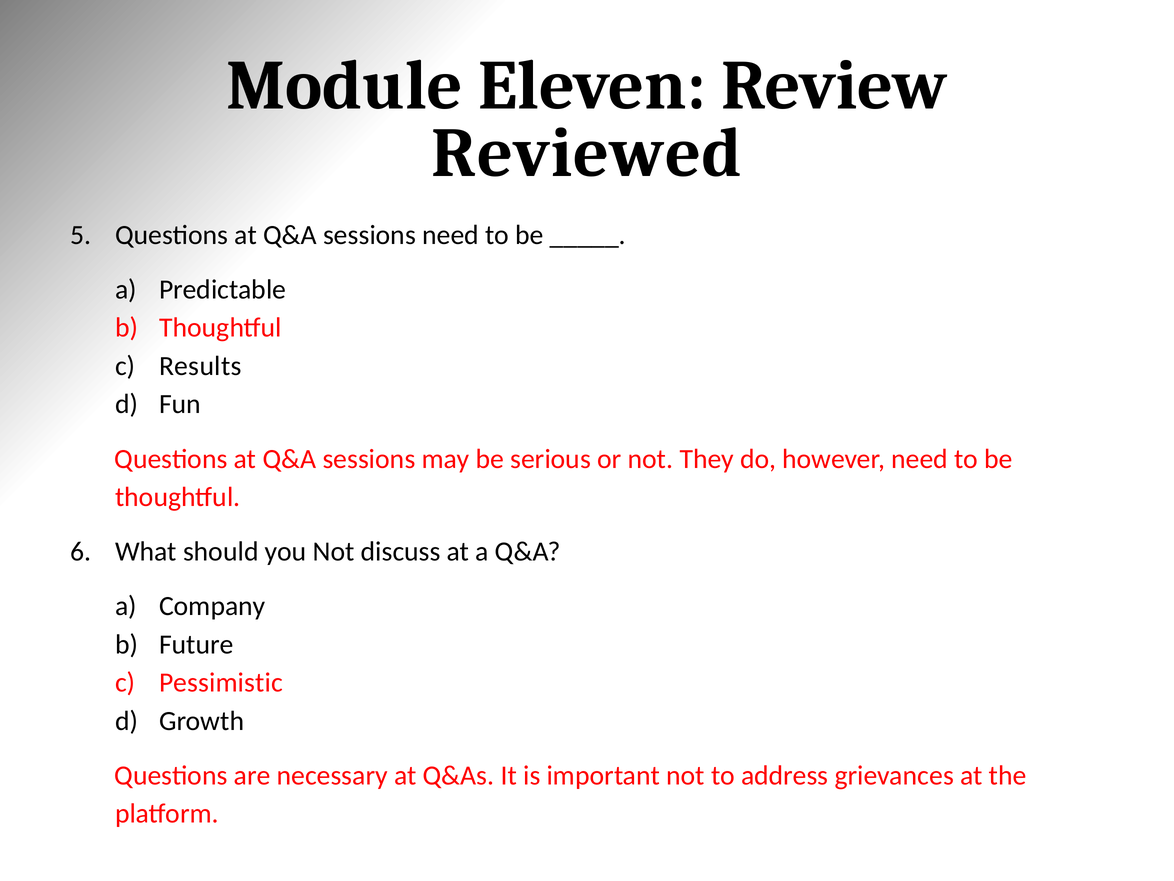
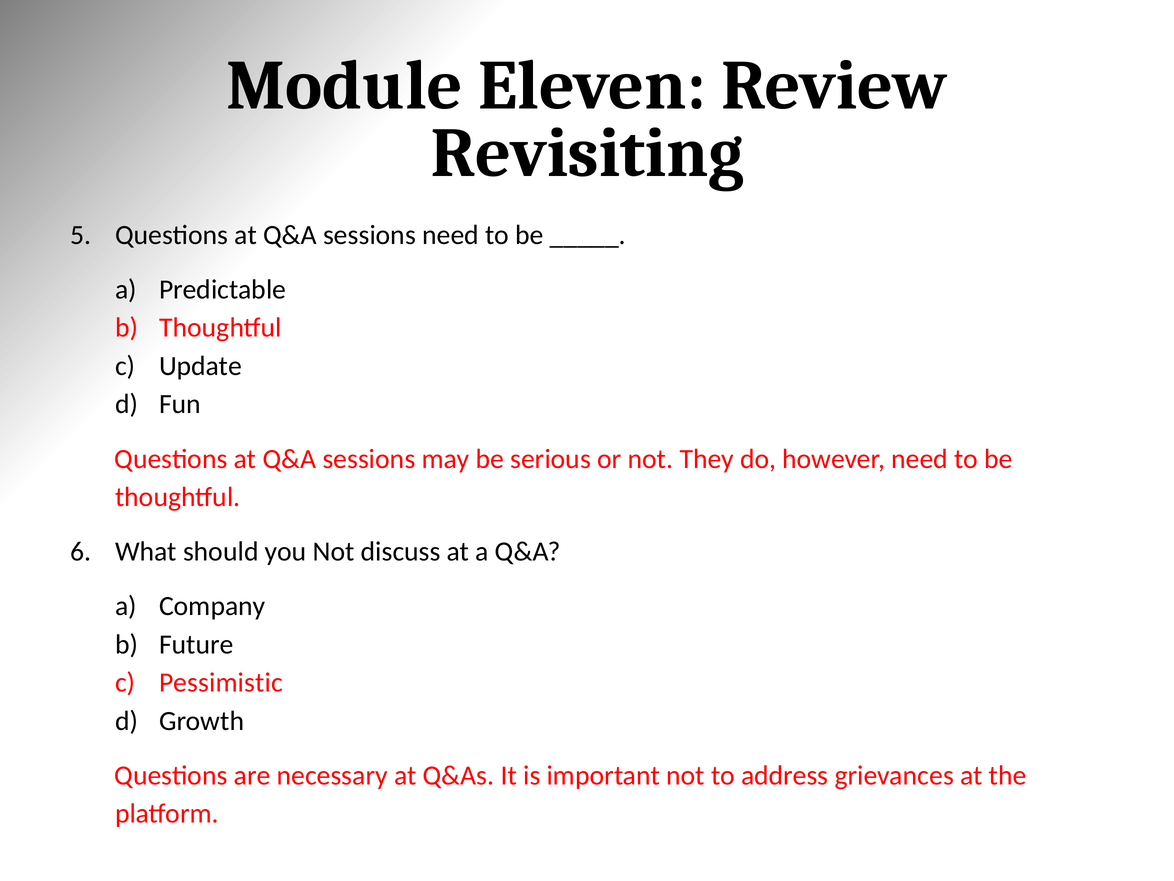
Reviewed: Reviewed -> Revisiting
Results: Results -> Update
